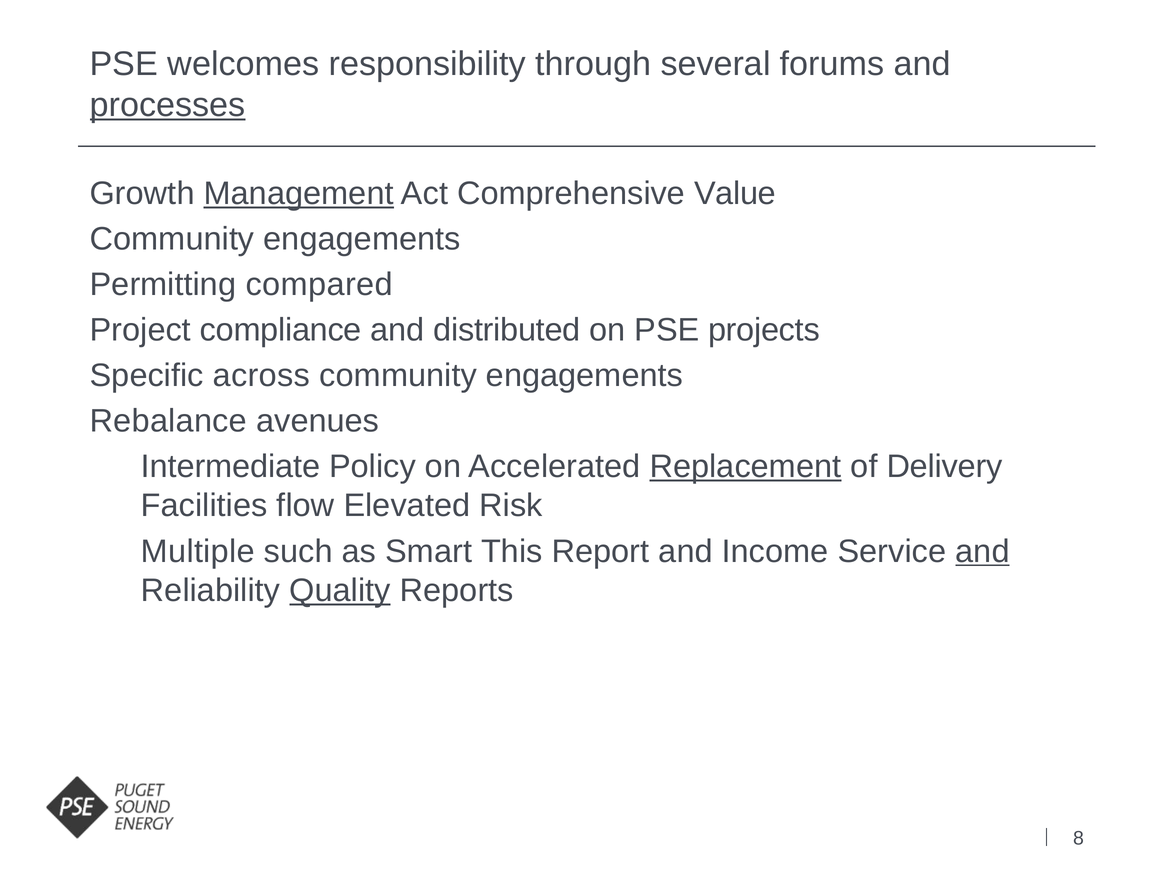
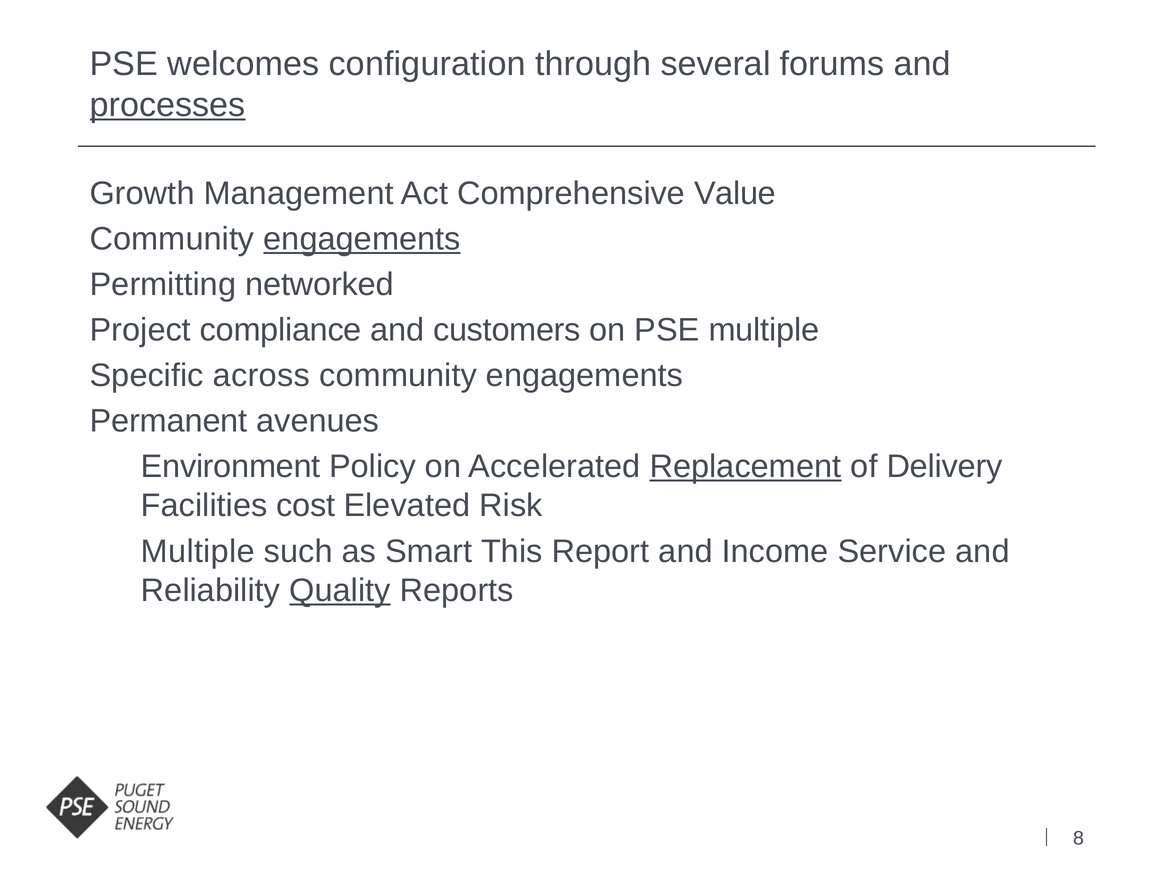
responsibility: responsibility -> configuration
Management underline: present -> none
engagements at (362, 239) underline: none -> present
compared: compared -> networked
distributed: distributed -> customers
PSE projects: projects -> multiple
Rebalance: Rebalance -> Permanent
Intermediate: Intermediate -> Environment
flow: flow -> cost
and at (982, 551) underline: present -> none
